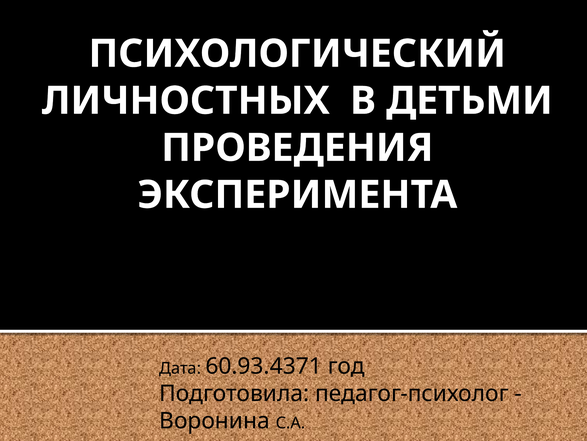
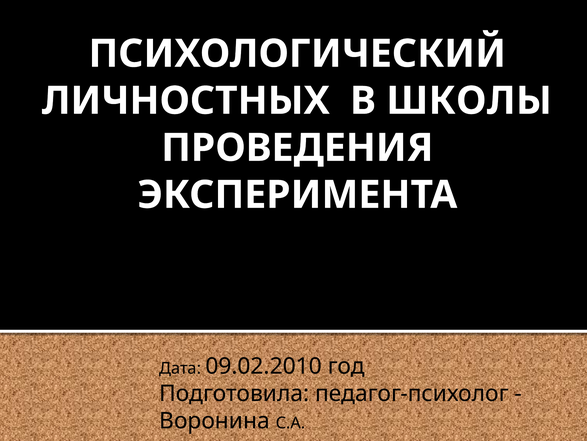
ДЕТЬМИ: ДЕТЬМИ -> ШКОЛЫ
60.93.4371: 60.93.4371 -> 09.02.2010
